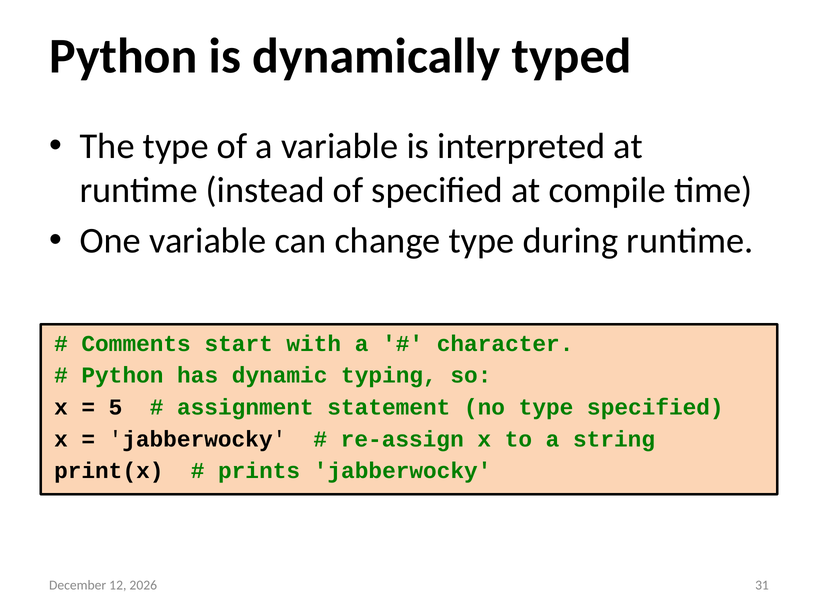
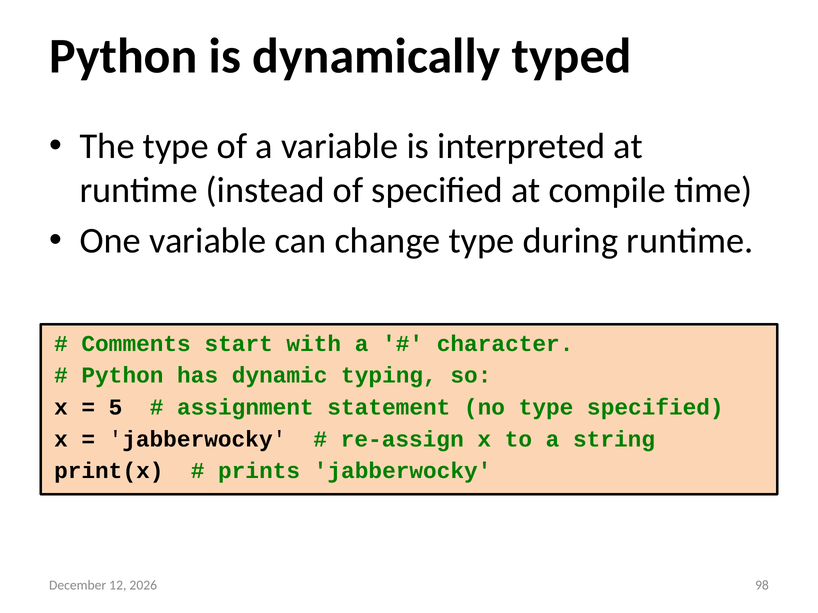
31: 31 -> 98
